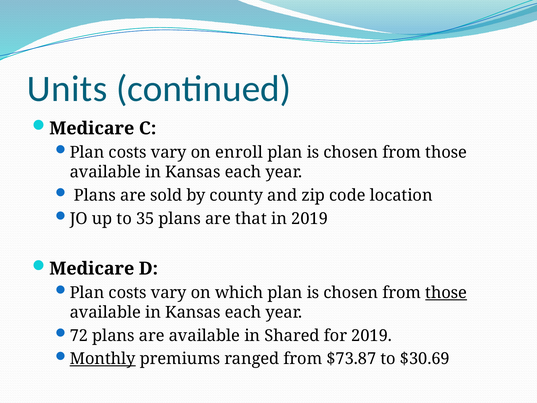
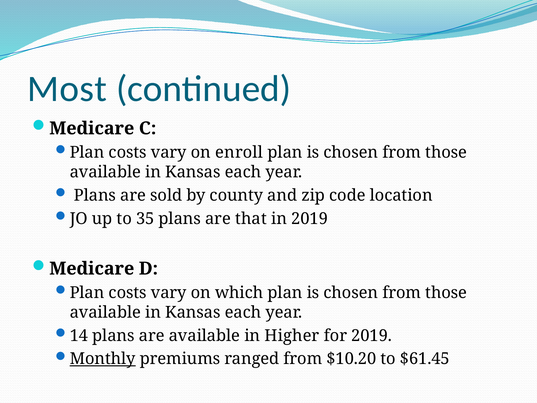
Units: Units -> Most
those at (446, 292) underline: present -> none
72: 72 -> 14
Shared: Shared -> Higher
$73.87: $73.87 -> $10.20
$30.69: $30.69 -> $61.45
